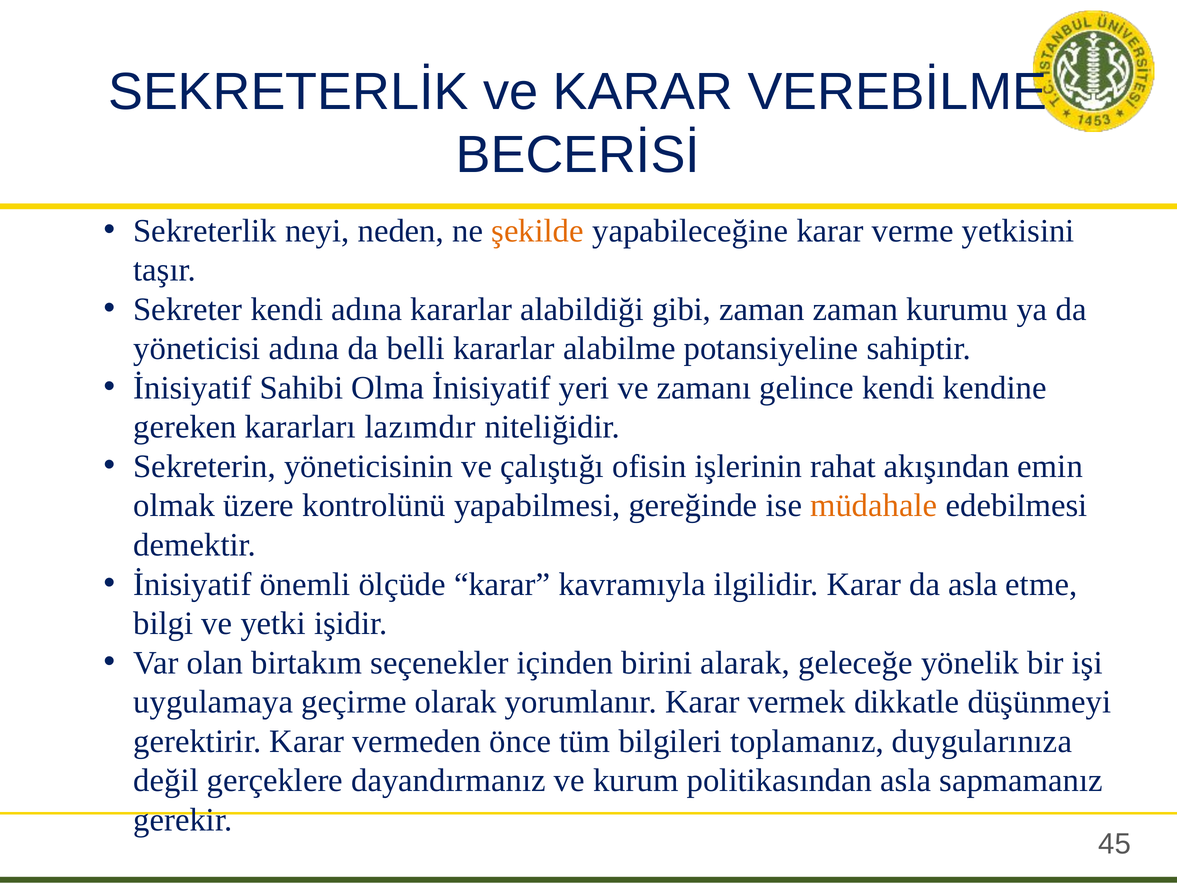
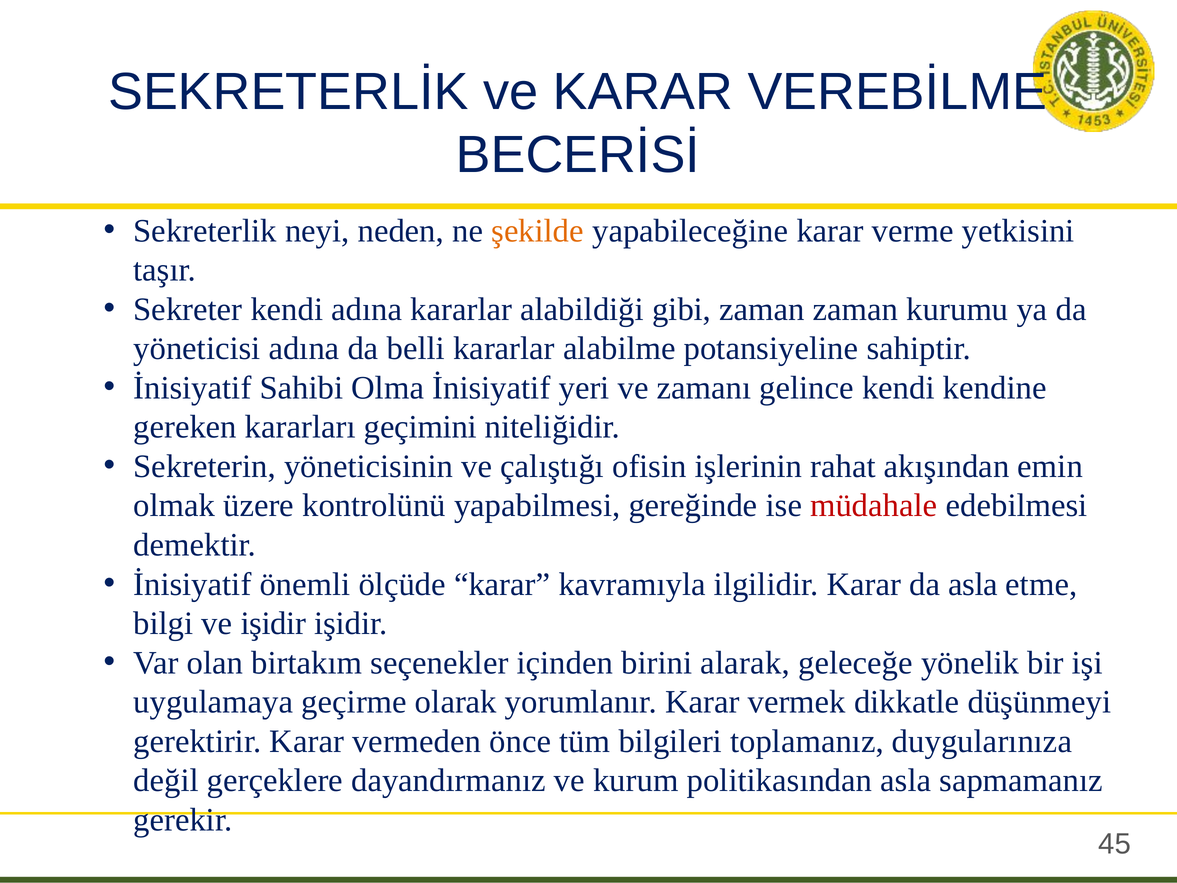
lazımdır: lazımdır -> geçimini
müdahale colour: orange -> red
ve yetki: yetki -> işidir
